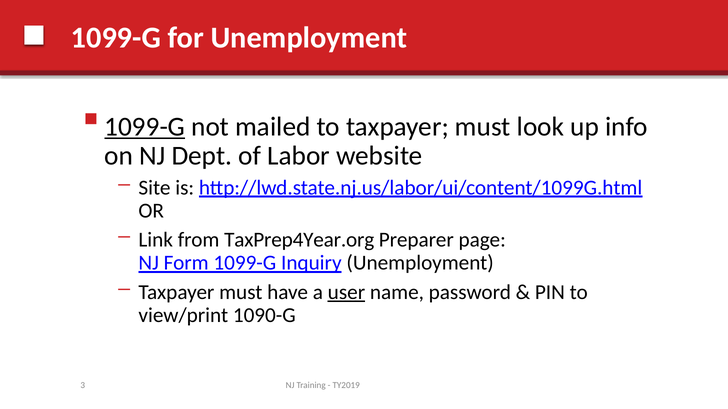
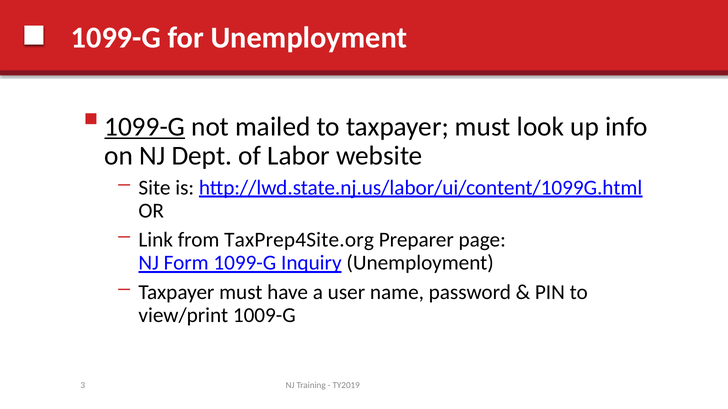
TaxPrep4Year.org: TaxPrep4Year.org -> TaxPrep4Site.org
user underline: present -> none
1090-G: 1090-G -> 1009-G
